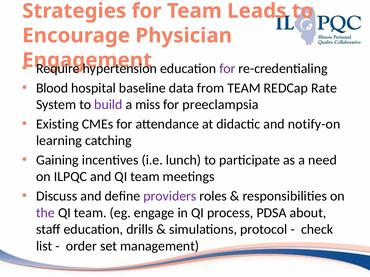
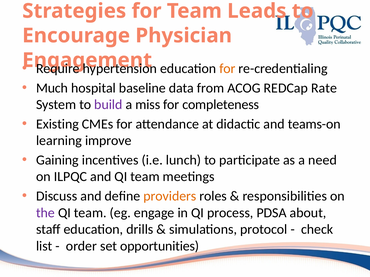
for at (227, 69) colour: purple -> orange
Blood: Blood -> Much
from TEAM: TEAM -> ACOG
preeclampsia: preeclampsia -> completeness
notify-on: notify-on -> teams-on
catching: catching -> improve
providers colour: purple -> orange
management: management -> opportunities
